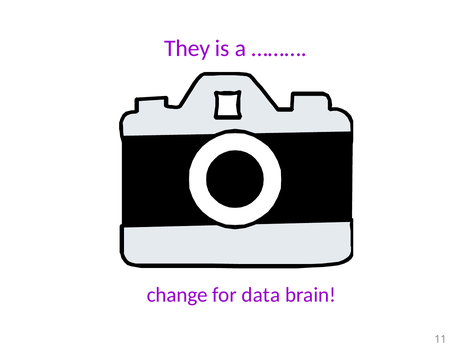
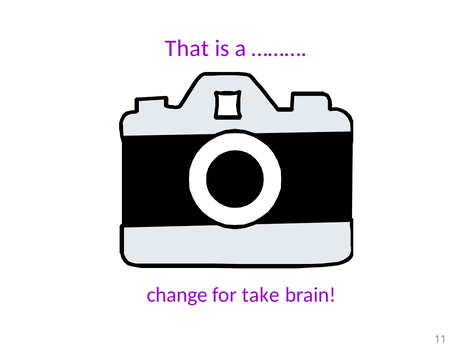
They: They -> That
data: data -> take
